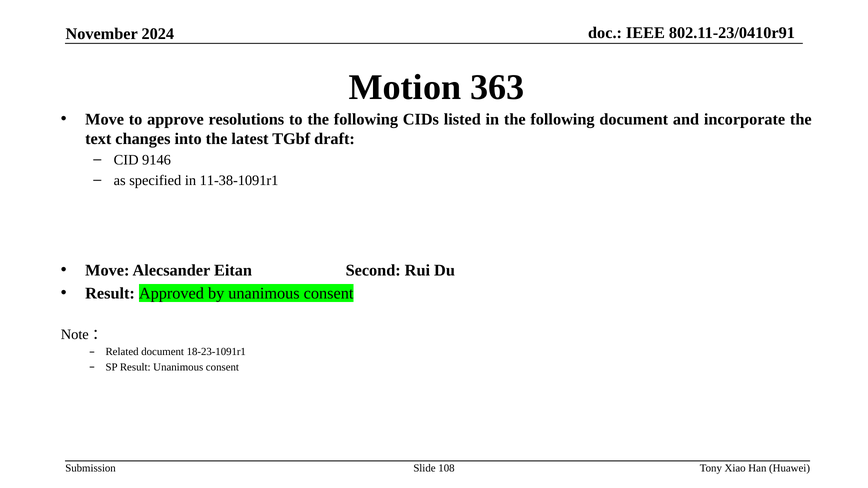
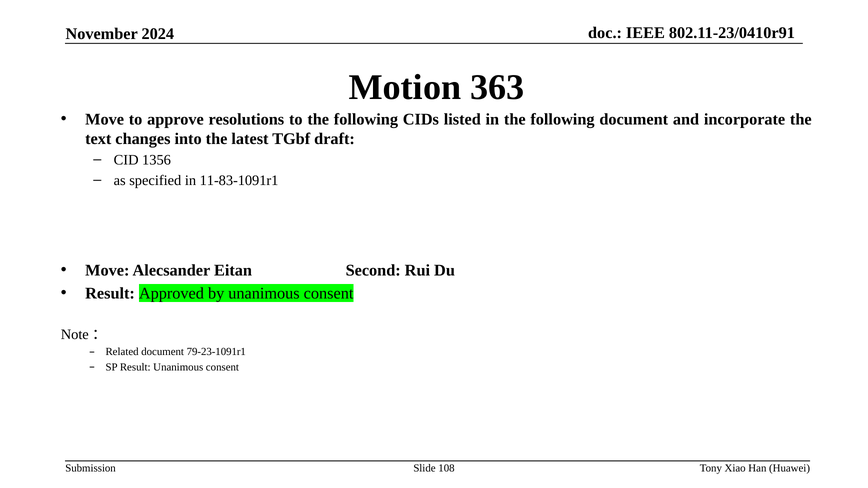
9146: 9146 -> 1356
11-38-1091r1: 11-38-1091r1 -> 11-83-1091r1
18-23-1091r1: 18-23-1091r1 -> 79-23-1091r1
